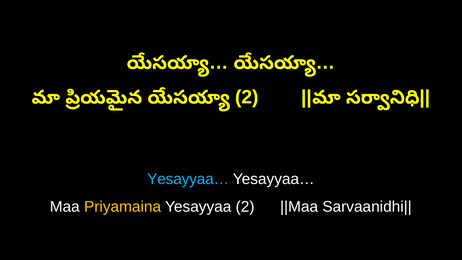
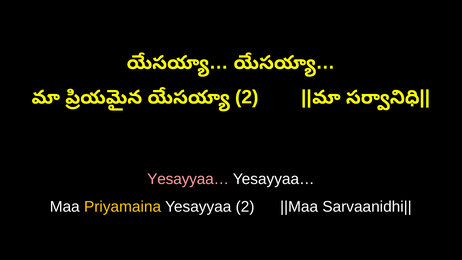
Yesayyaa… at (188, 179) colour: light blue -> pink
